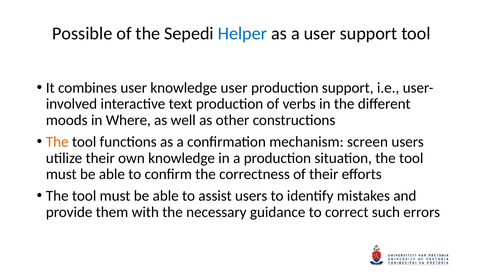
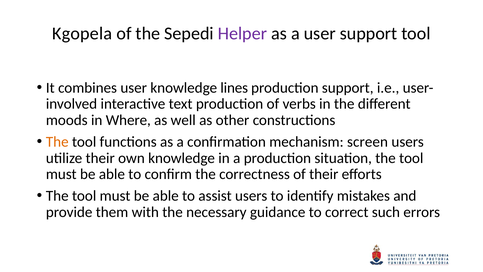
Possible: Possible -> Kgopela
Helper colour: blue -> purple
knowledge user: user -> lines
